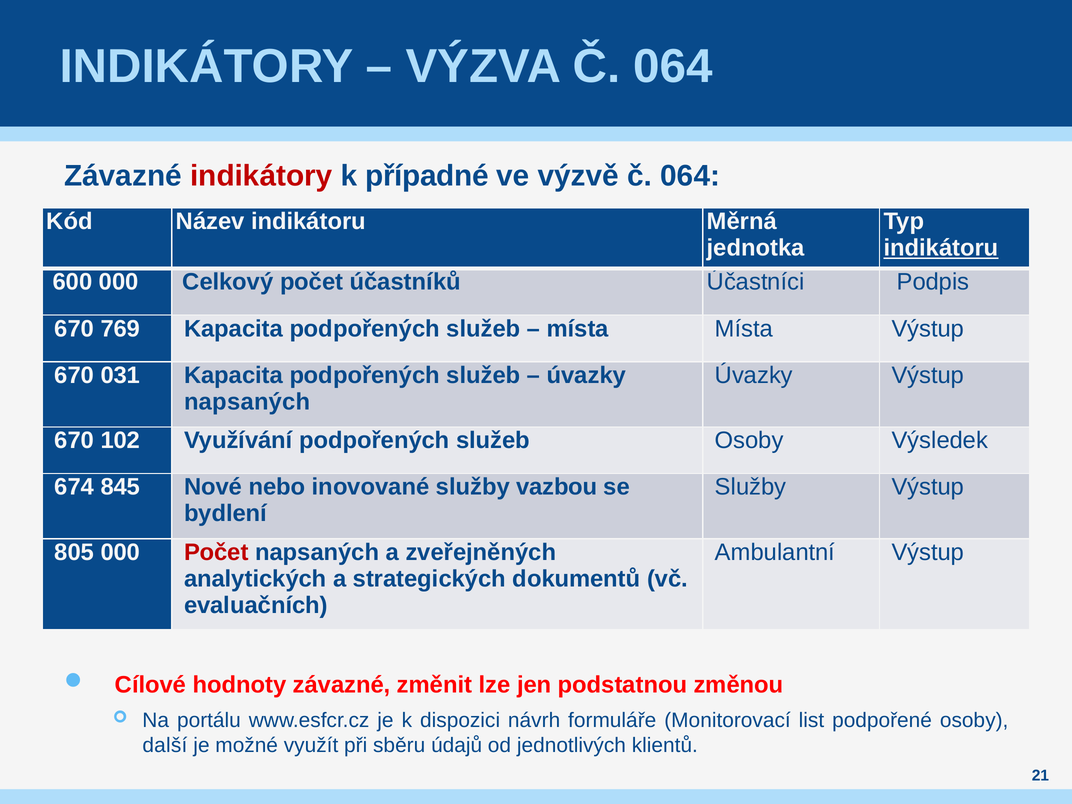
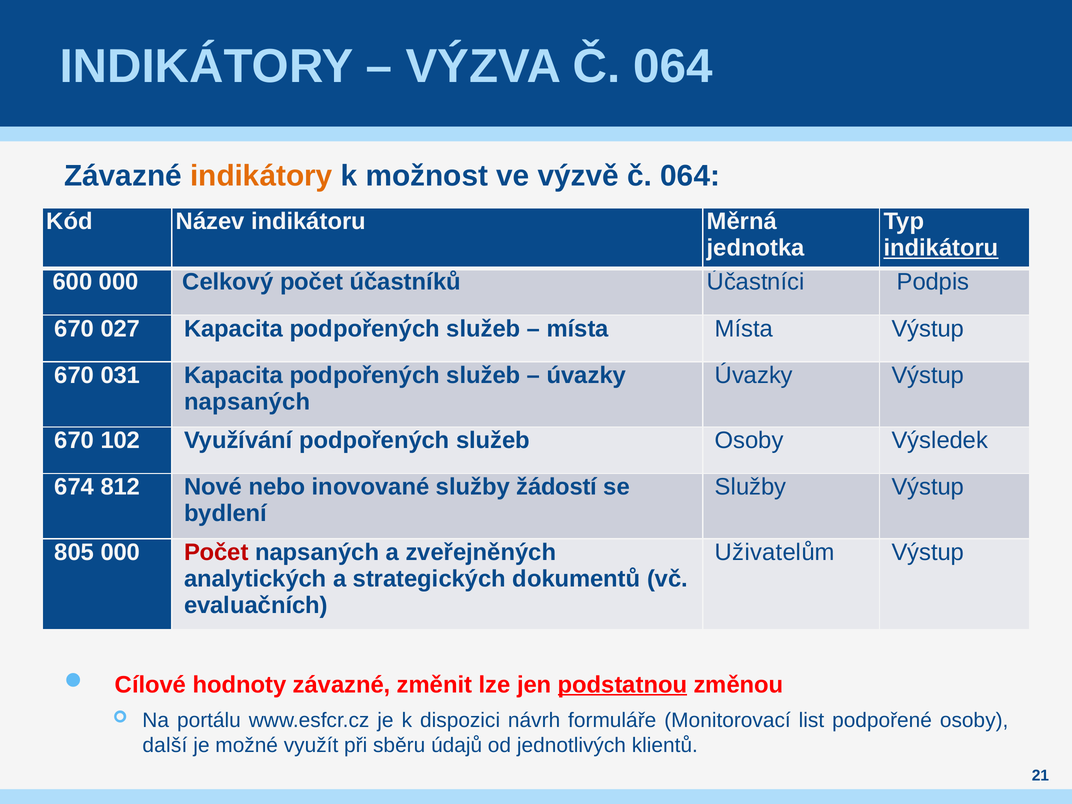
indikátory at (261, 176) colour: red -> orange
případné: případné -> možnost
769: 769 -> 027
845: 845 -> 812
vazbou: vazbou -> žádostí
Ambulantní: Ambulantní -> Uživatelům
podstatnou underline: none -> present
